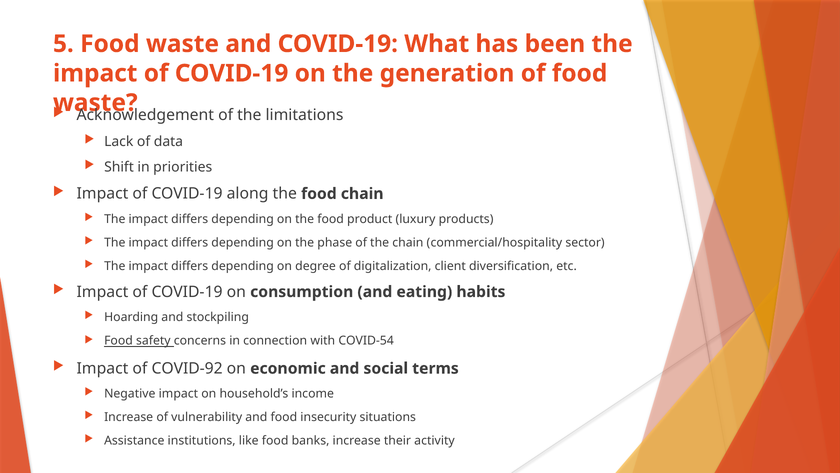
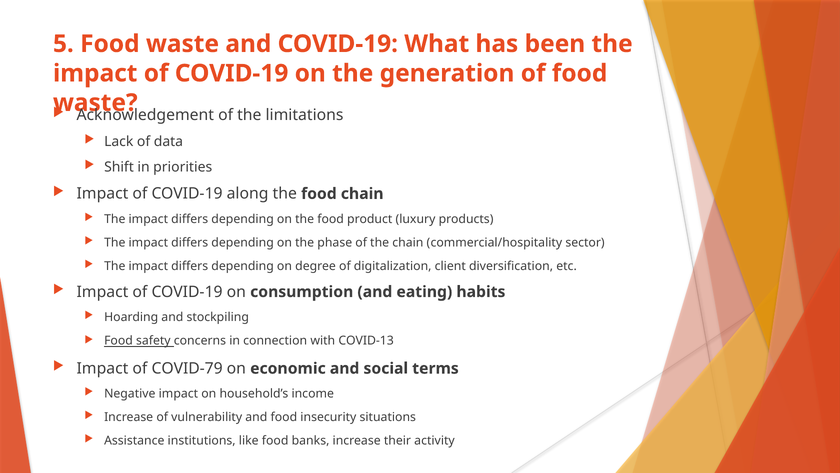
COVID-54: COVID-54 -> COVID-13
COVID-92: COVID-92 -> COVID-79
